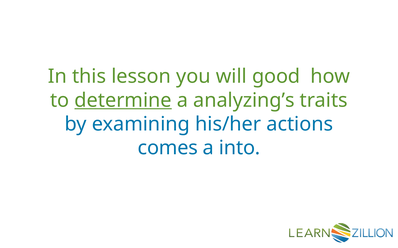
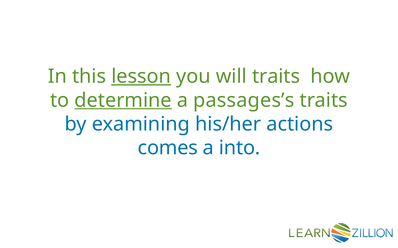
lesson underline: none -> present
will good: good -> traits
analyzing’s: analyzing’s -> passages’s
